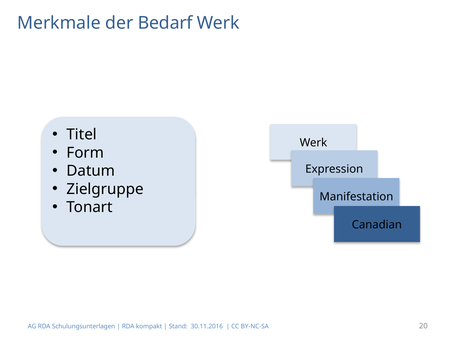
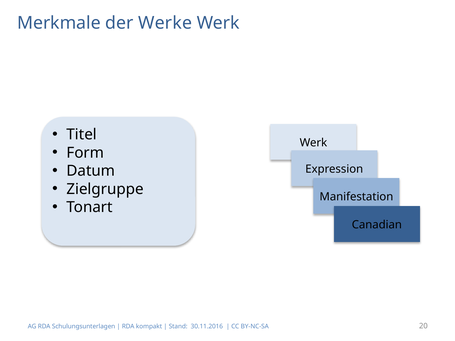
Bedarf: Bedarf -> Werke
